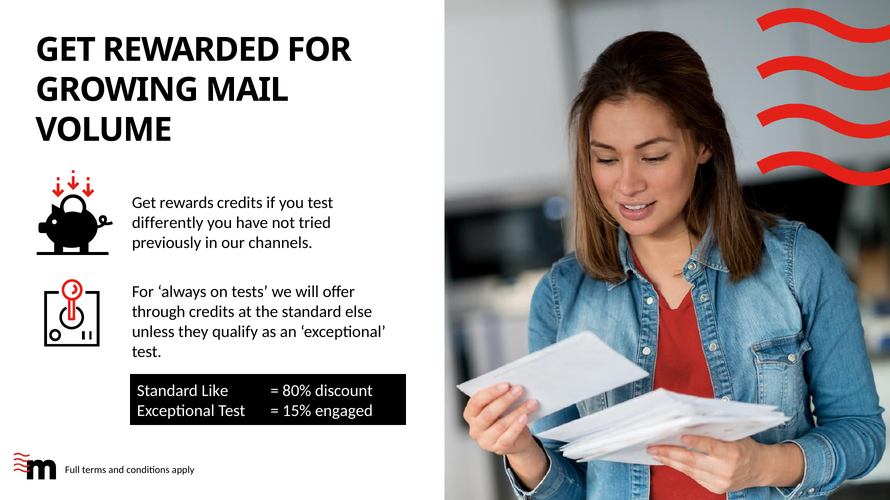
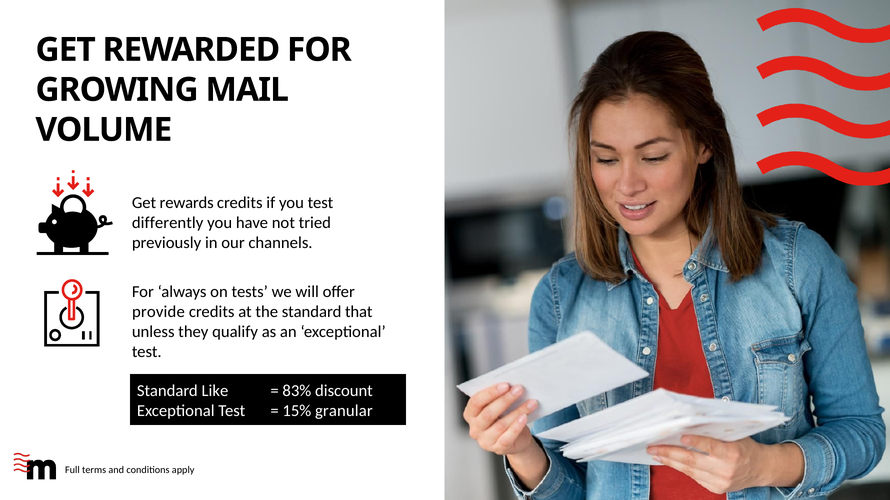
through: through -> provide
else: else -> that
80%: 80% -> 83%
engaged: engaged -> granular
